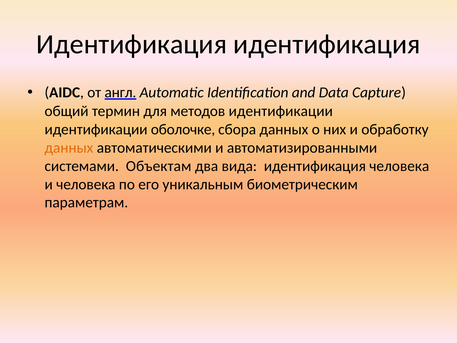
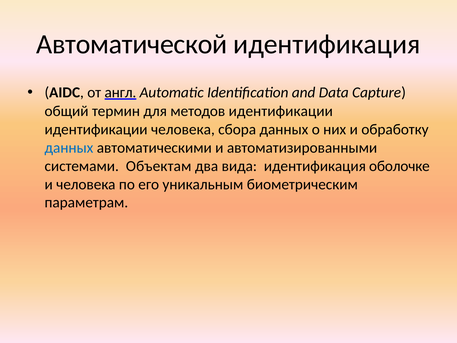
Идентификация at (132, 44): Идентификация -> Автоматической
идентификации оболочке: оболочке -> человека
данных at (69, 148) colour: orange -> blue
идентификация человека: человека -> оболочке
